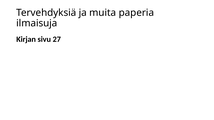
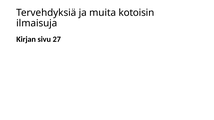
paperia: paperia -> kotoisin
